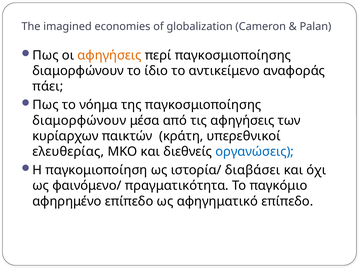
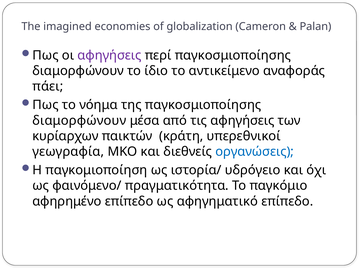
αφηγήσεις at (109, 55) colour: orange -> purple
ελευθερίας: ελευθερίας -> γεωγραφία
διαβάσει: διαβάσει -> υδρόγειο
